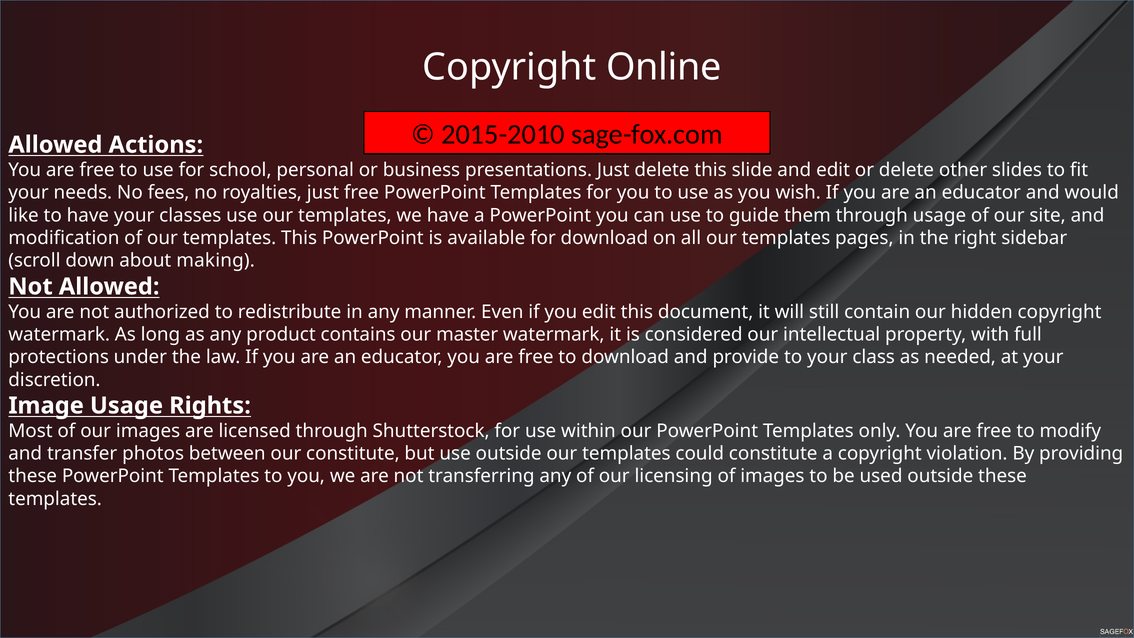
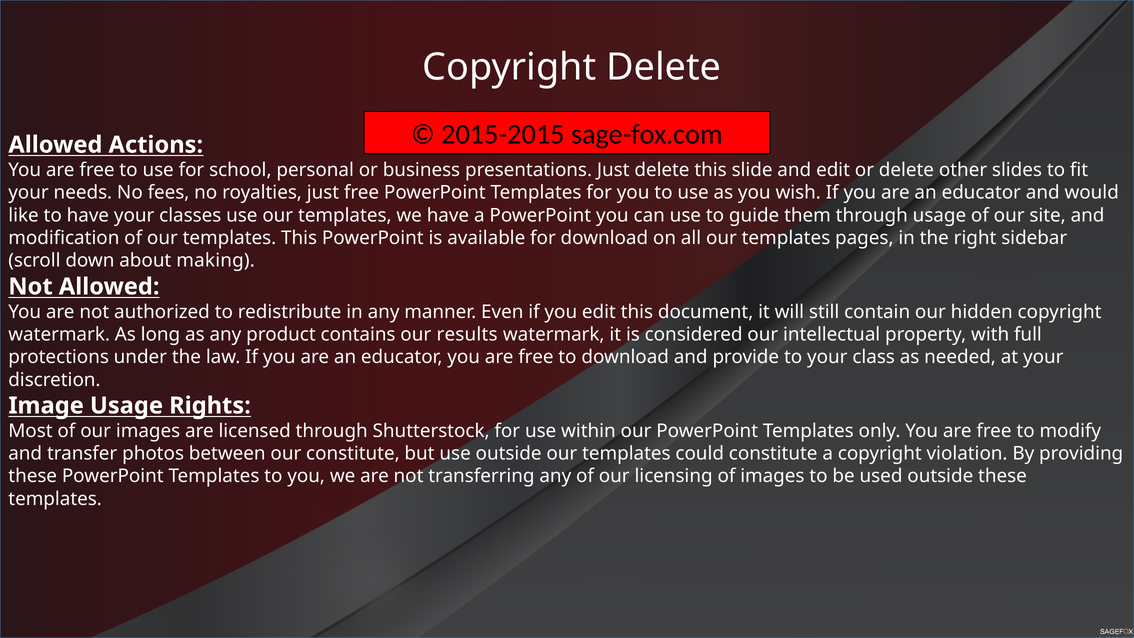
Copyright Online: Online -> Delete
2015-2010: 2015-2010 -> 2015-2015
master: master -> results
